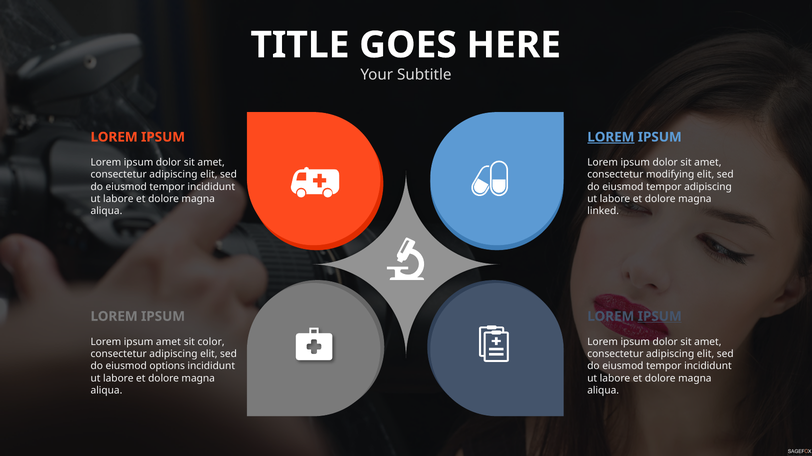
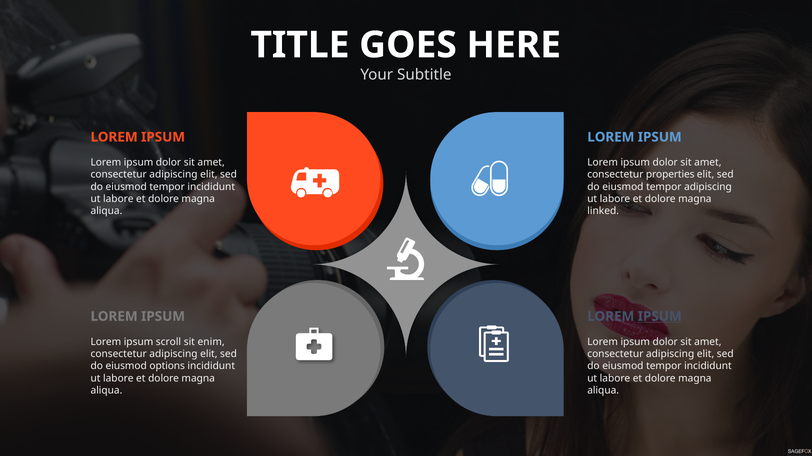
LOREM at (611, 137) underline: present -> none
modifying: modifying -> properties
ipsum amet: amet -> scroll
color: color -> enim
